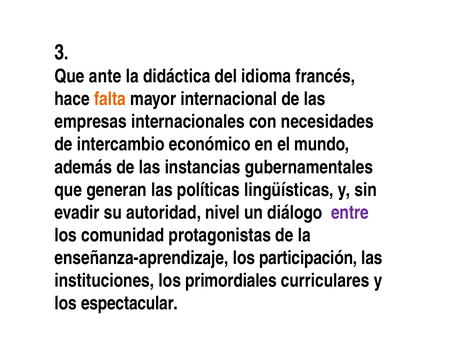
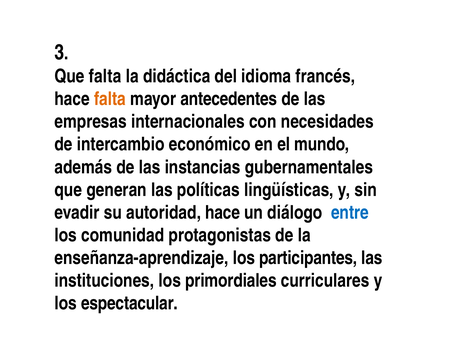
Que ante: ante -> falta
internacional: internacional -> antecedentes
autoridad nivel: nivel -> hace
entre colour: purple -> blue
participación: participación -> participantes
